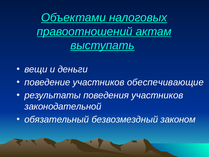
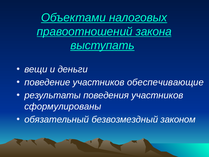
актам: актам -> закона
законодательной: законодательной -> сформулированы
